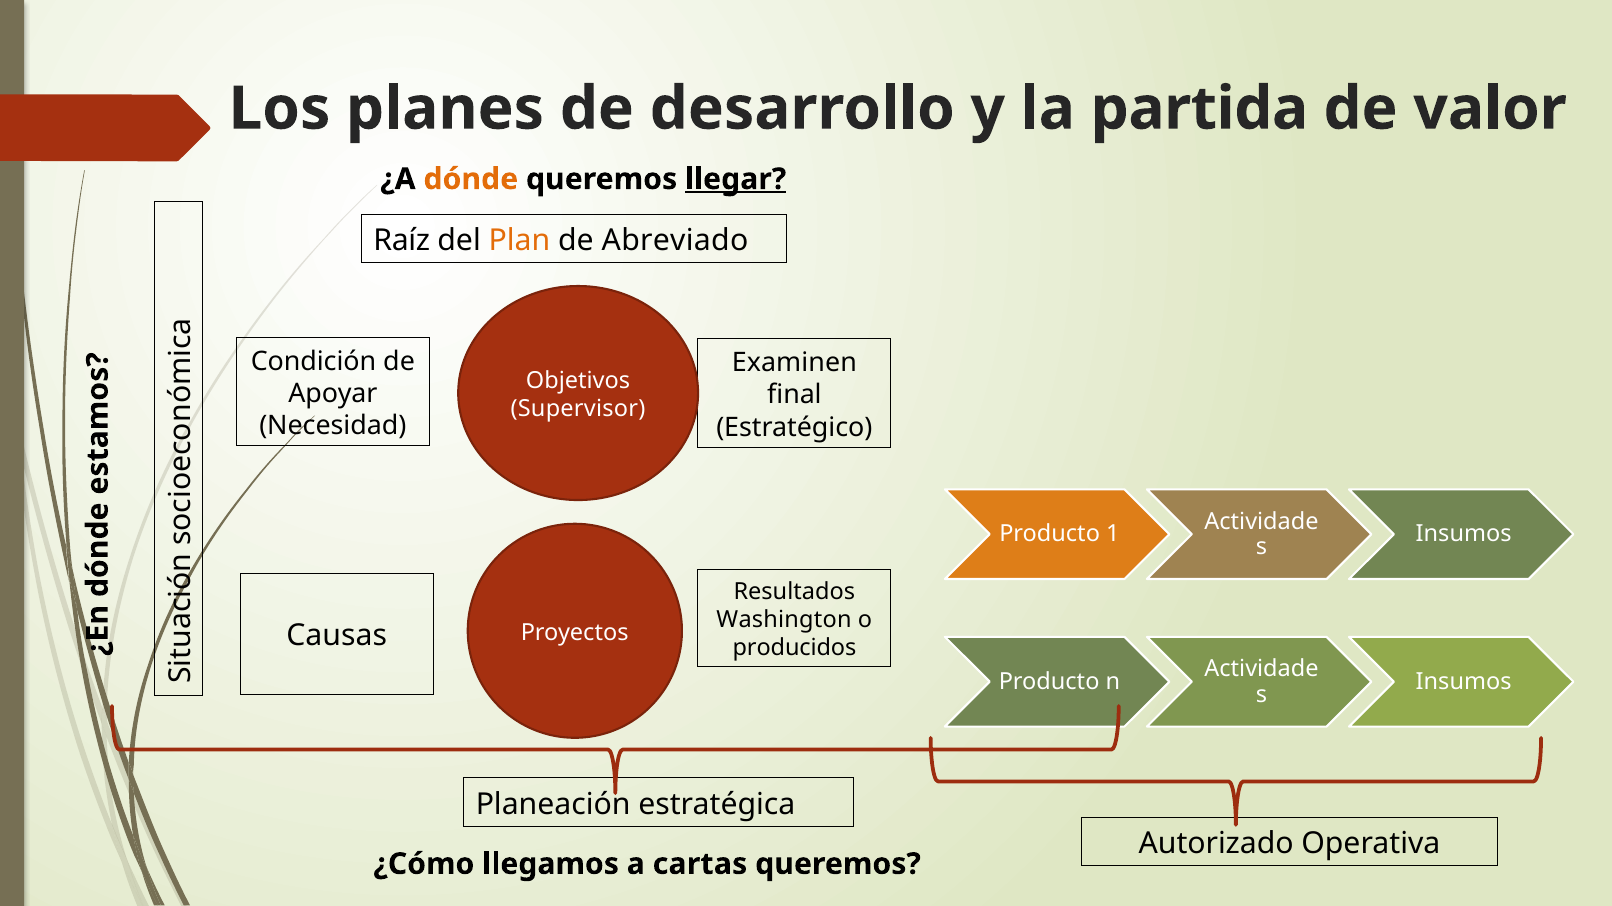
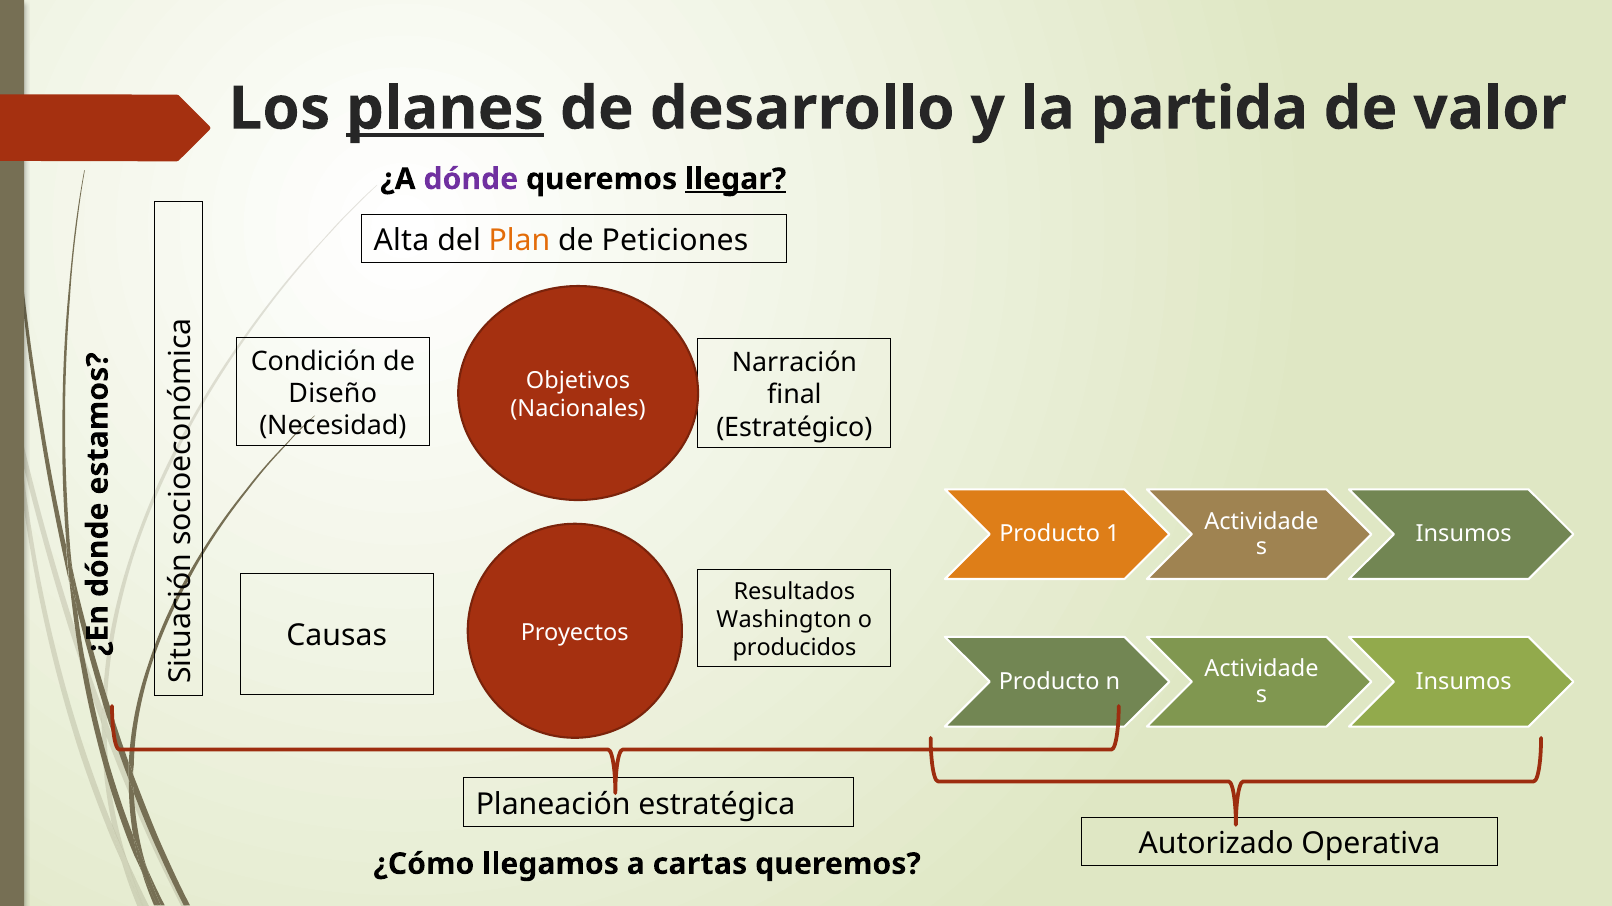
planes underline: none -> present
dónde colour: orange -> purple
Raíz: Raíz -> Alta
Abreviado: Abreviado -> Peticiones
Examinen: Examinen -> Narración
Apoyar: Apoyar -> Diseño
Supervisor: Supervisor -> Nacionales
